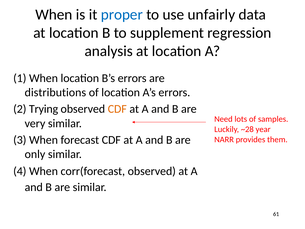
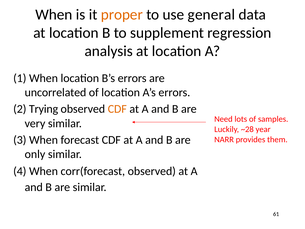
proper colour: blue -> orange
unfairly: unfairly -> general
distributions: distributions -> uncorrelated
